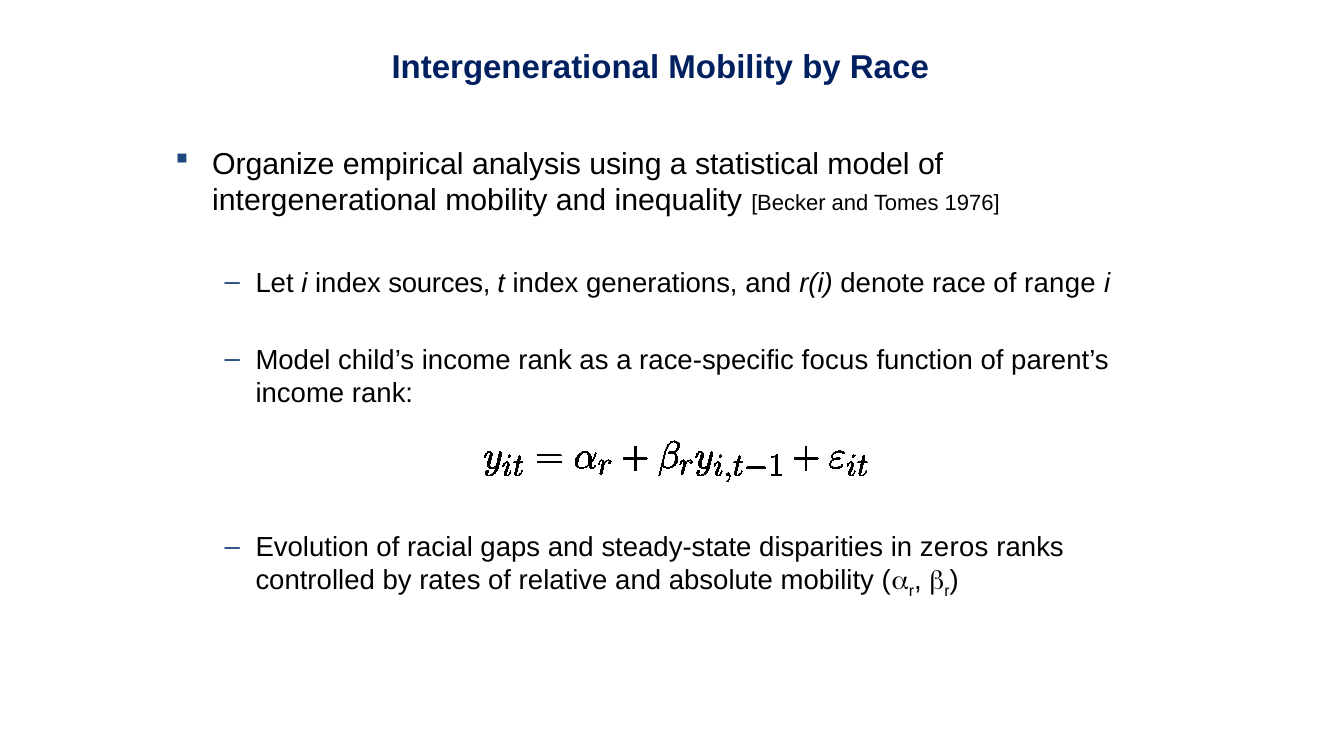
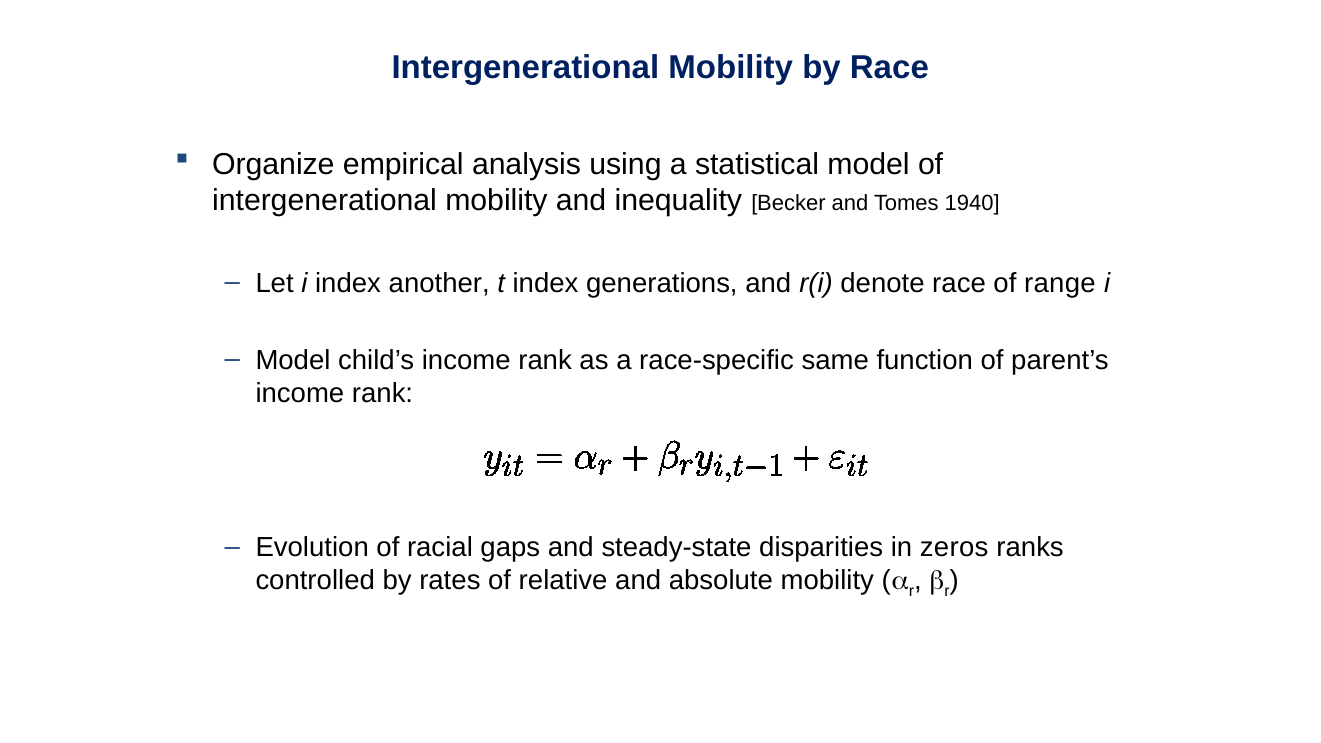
1976: 1976 -> 1940
sources: sources -> another
focus: focus -> same
